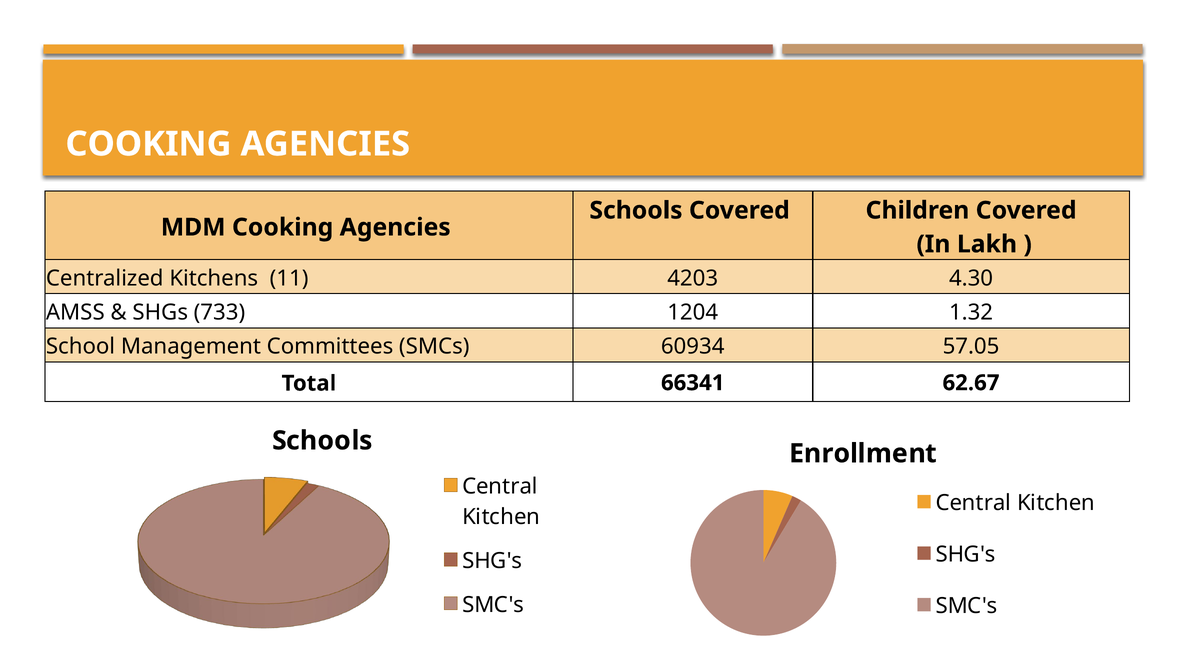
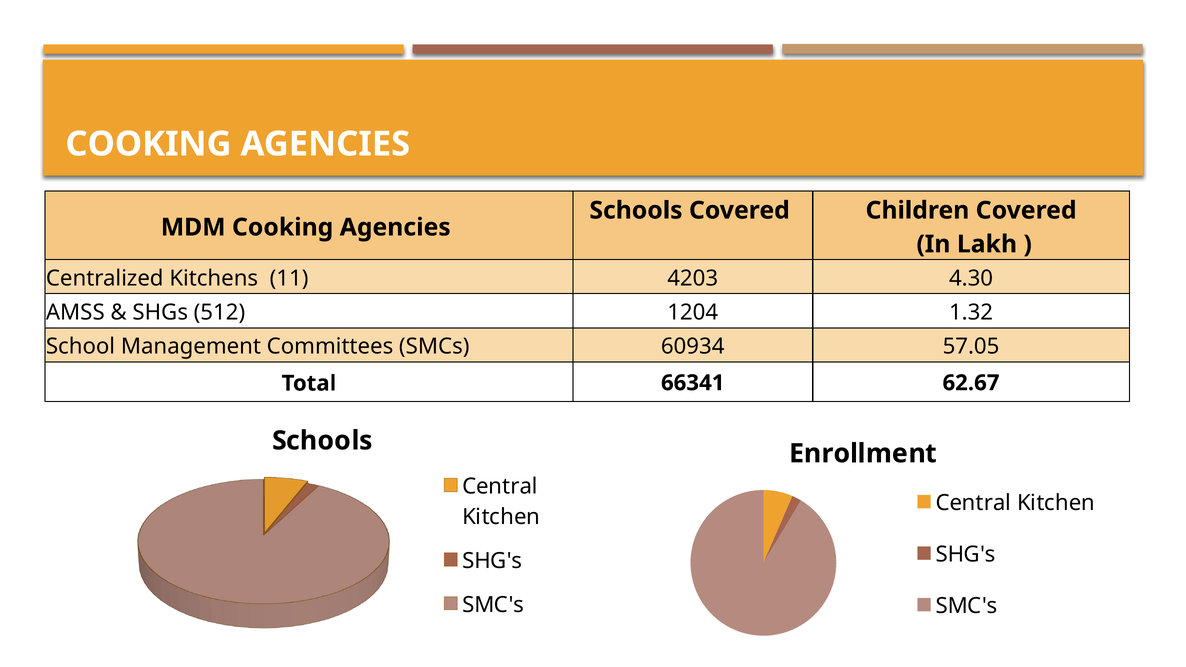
733: 733 -> 512
